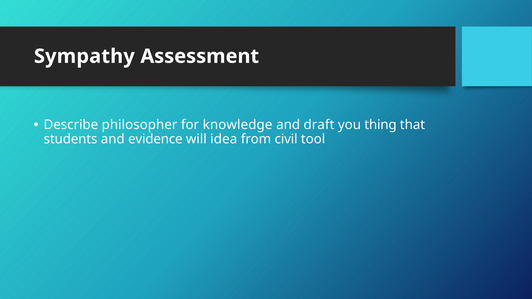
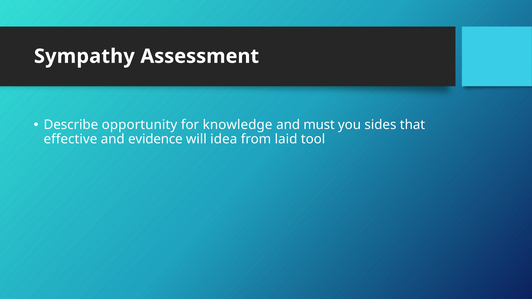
philosopher: philosopher -> opportunity
draft: draft -> must
thing: thing -> sides
students: students -> effective
civil: civil -> laid
